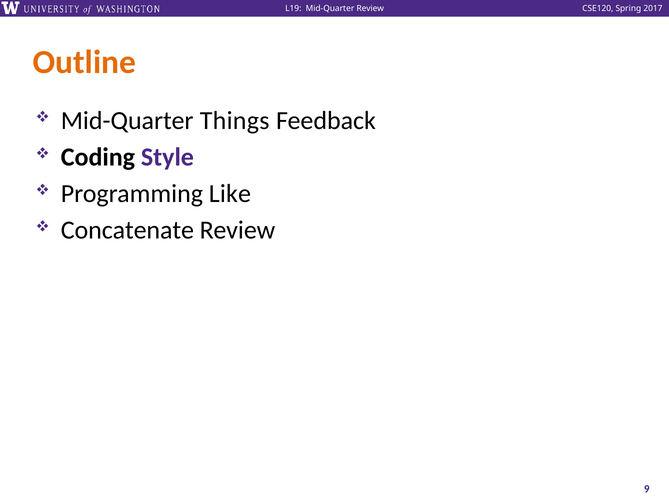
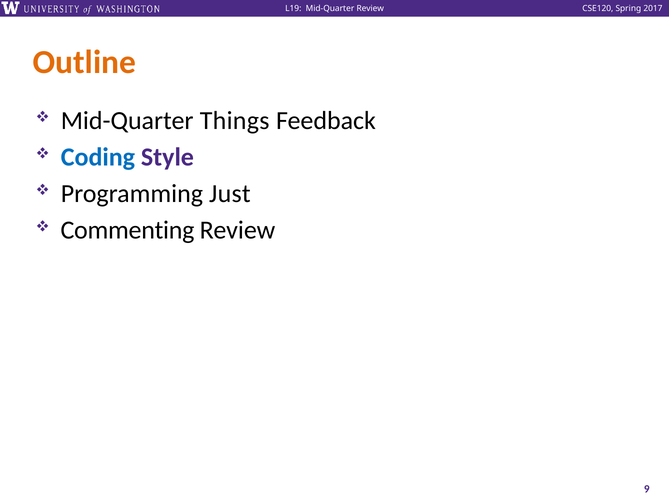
Coding colour: black -> blue
Like: Like -> Just
Concatenate: Concatenate -> Commenting
